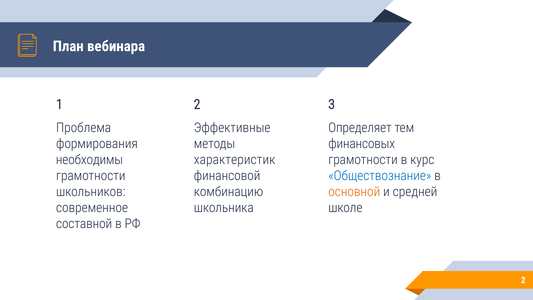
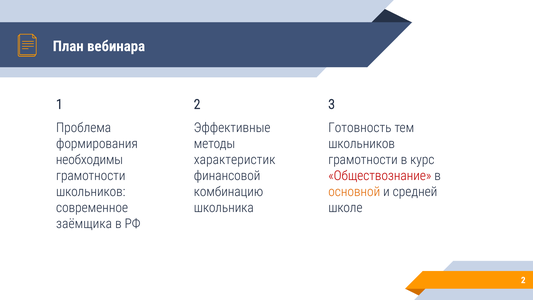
Определяет: Определяет -> Готовность
финансовых at (362, 144): финансовых -> школьников
Обществознание colour: blue -> red
составной: составной -> заёмщика
